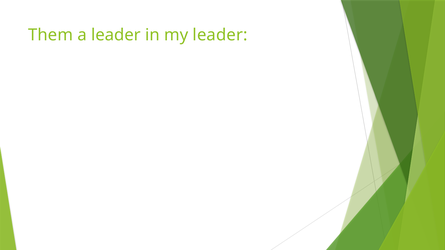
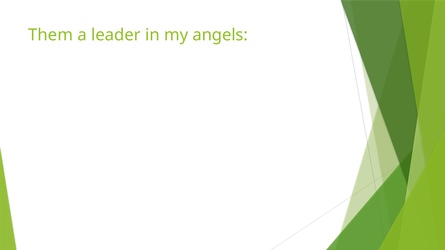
my leader: leader -> angels
